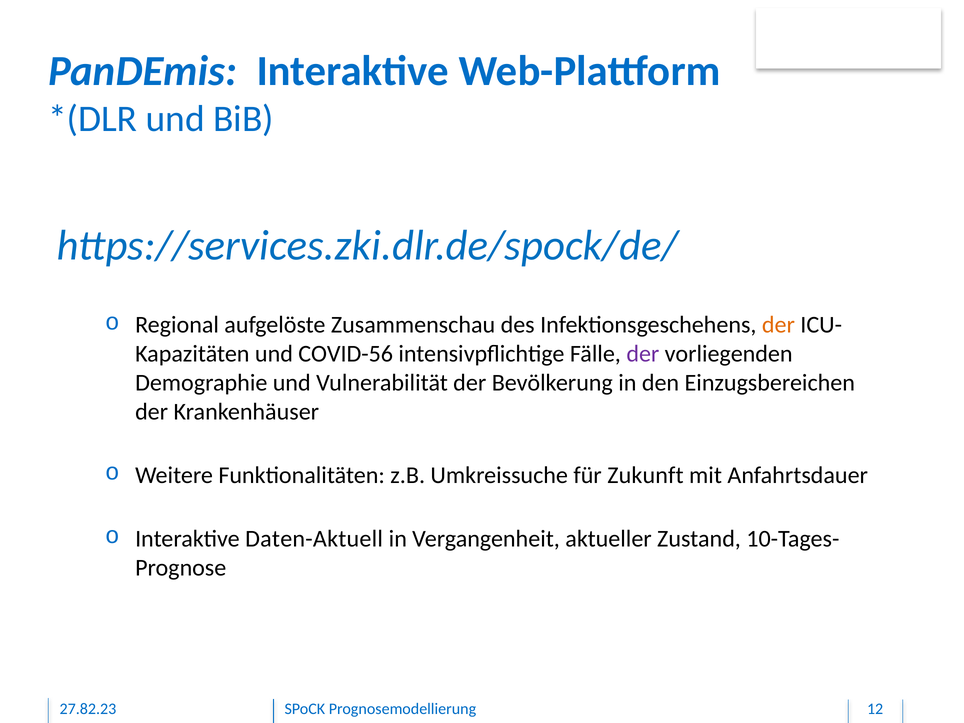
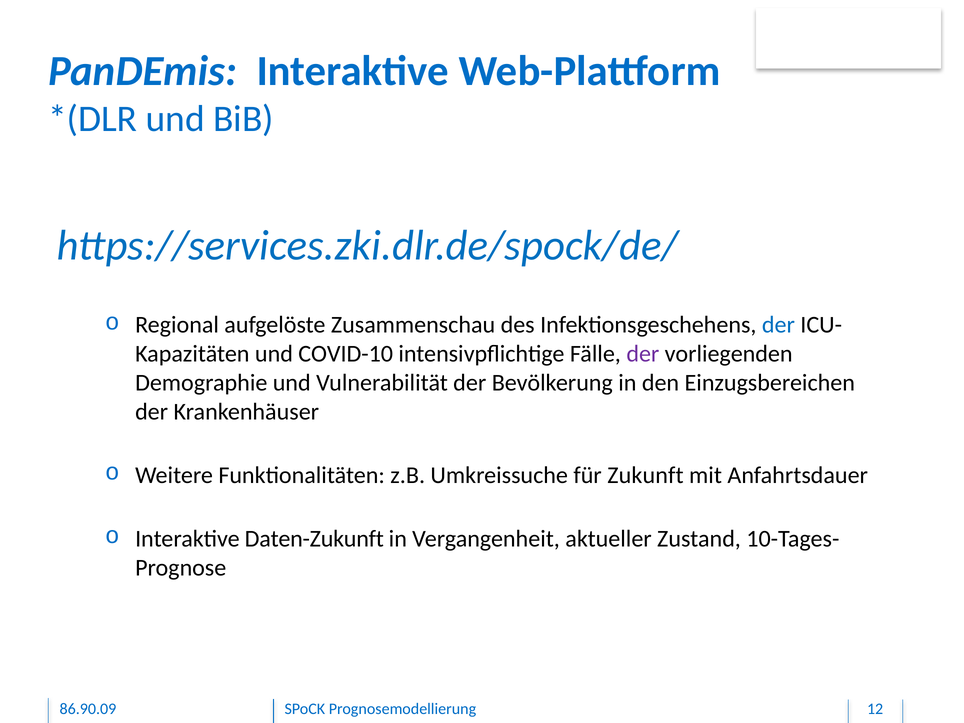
der at (778, 325) colour: orange -> blue
COVID-56: COVID-56 -> COVID-10
Daten-Aktuell: Daten-Aktuell -> Daten-Zukunft
27.82.23: 27.82.23 -> 86.90.09
